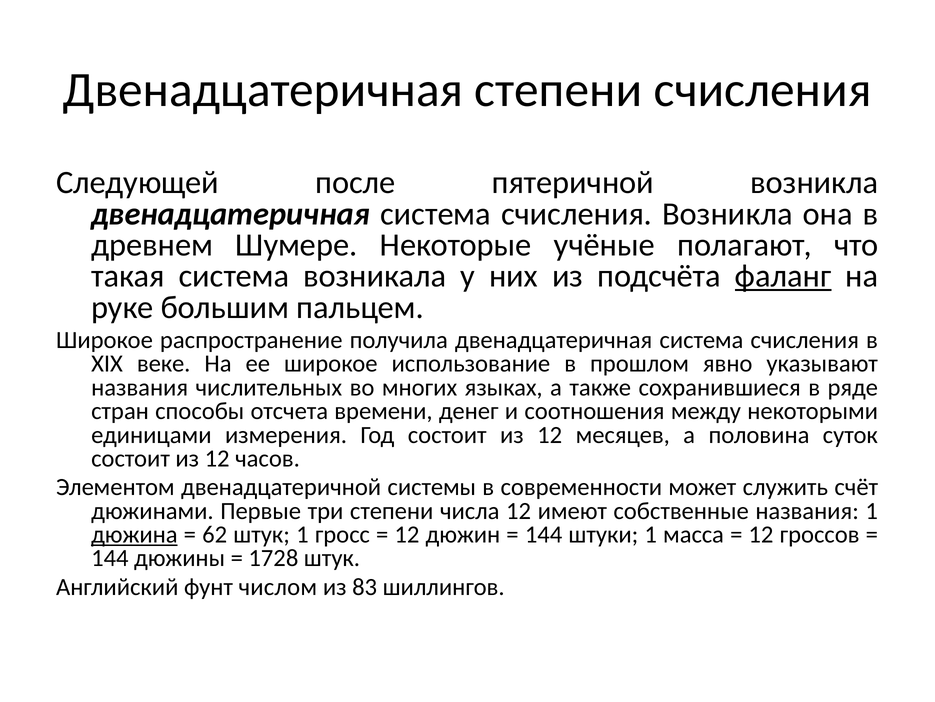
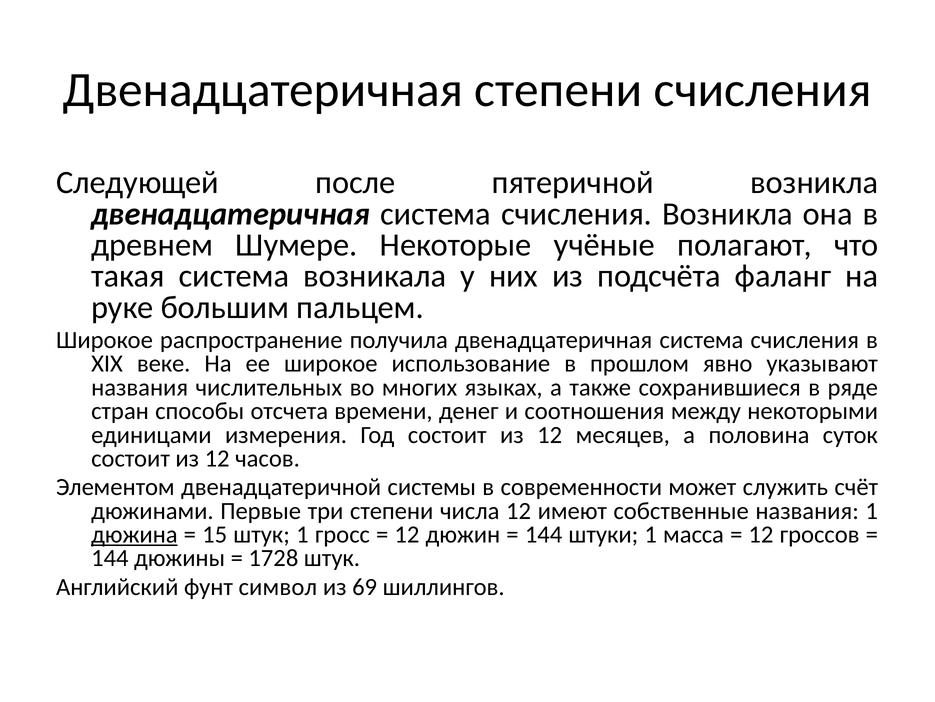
фаланг underline: present -> none
62: 62 -> 15
числом: числом -> символ
83: 83 -> 69
